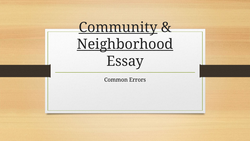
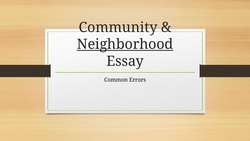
Community underline: present -> none
